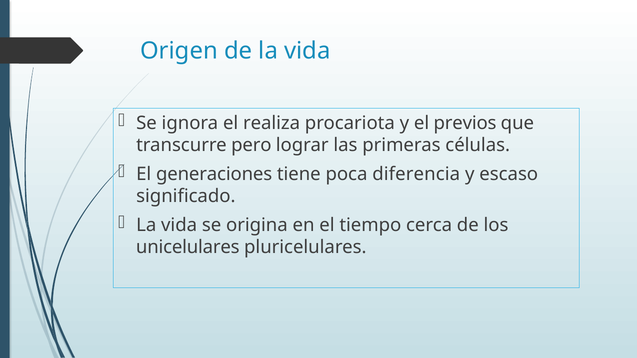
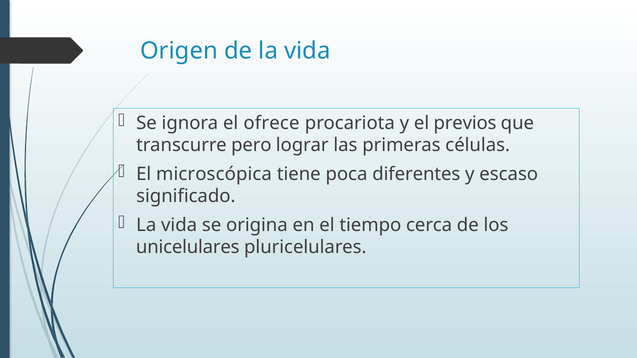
realiza: realiza -> ofrece
generaciones: generaciones -> microscópica
diferencia: diferencia -> diferentes
